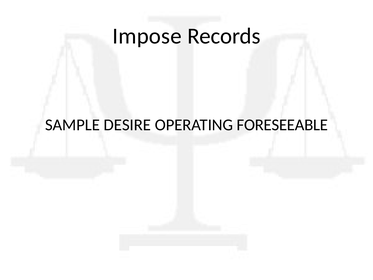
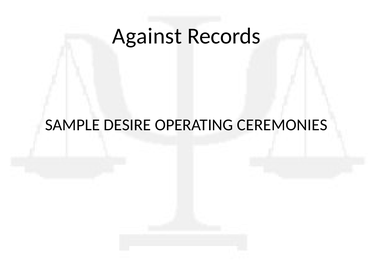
Impose: Impose -> Against
FORESEEABLE: FORESEEABLE -> CEREMONIES
